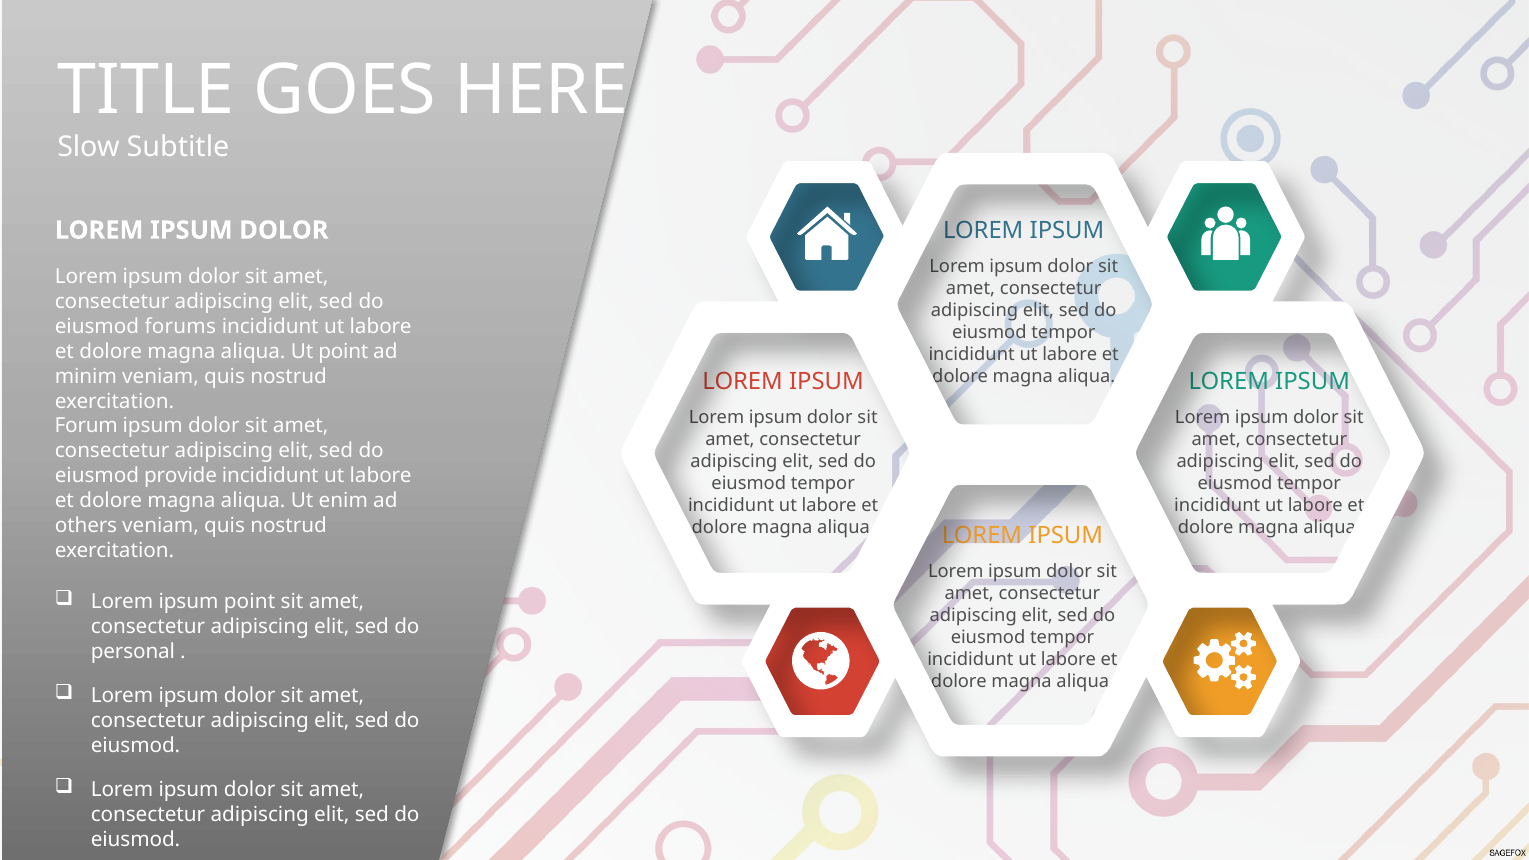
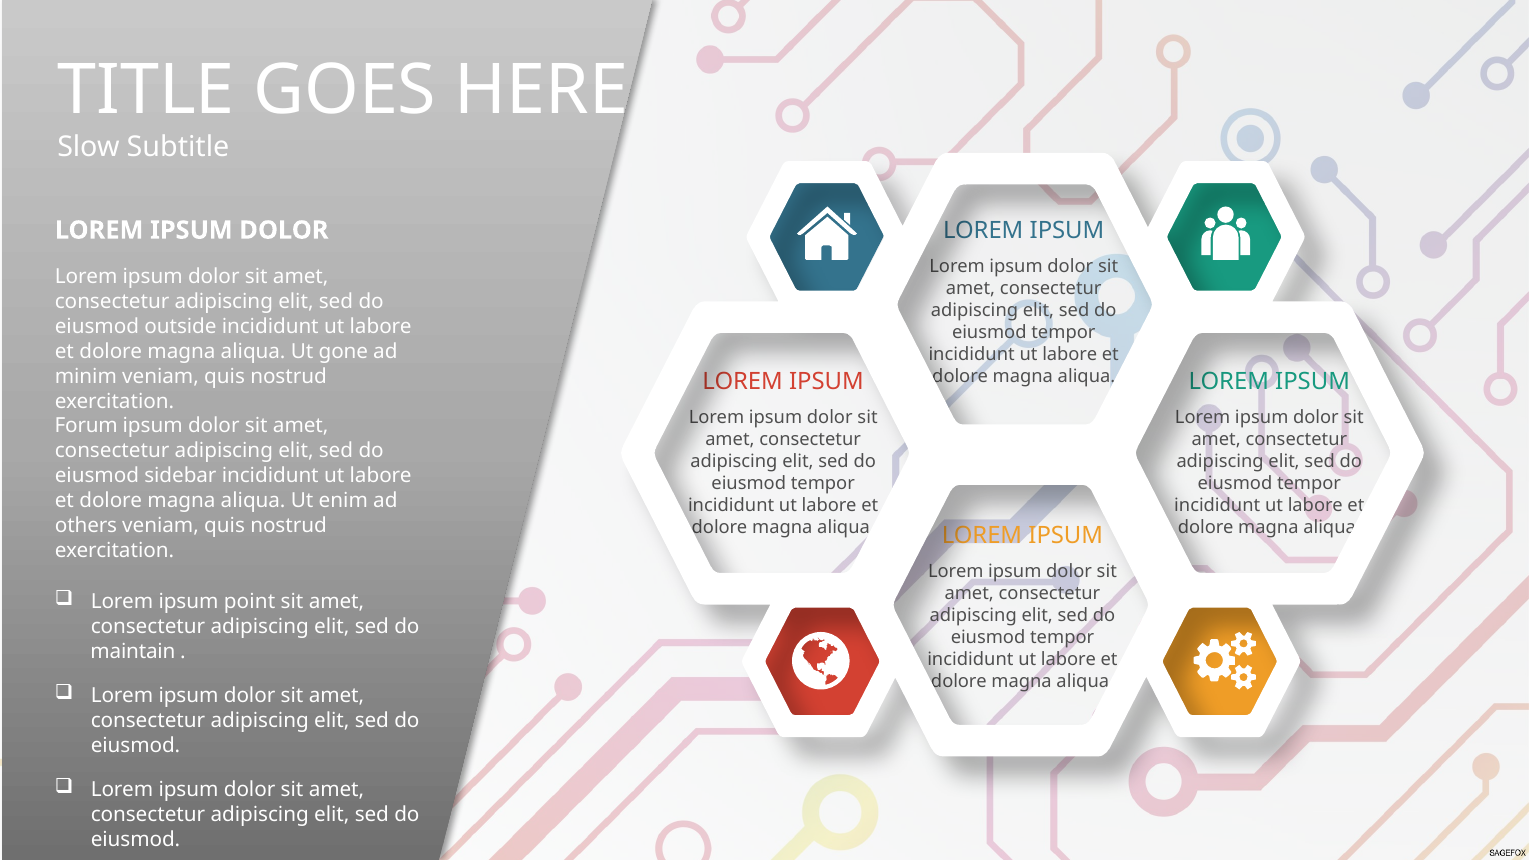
forums: forums -> outside
Ut point: point -> gone
provide: provide -> sidebar
personal: personal -> maintain
